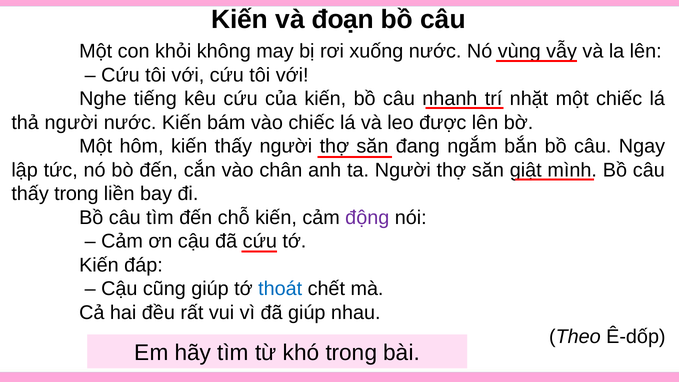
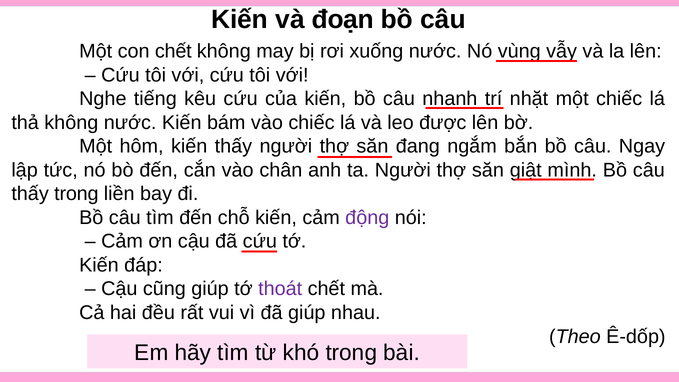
con khỏi: khỏi -> chết
thả người: người -> không
thoát colour: blue -> purple
